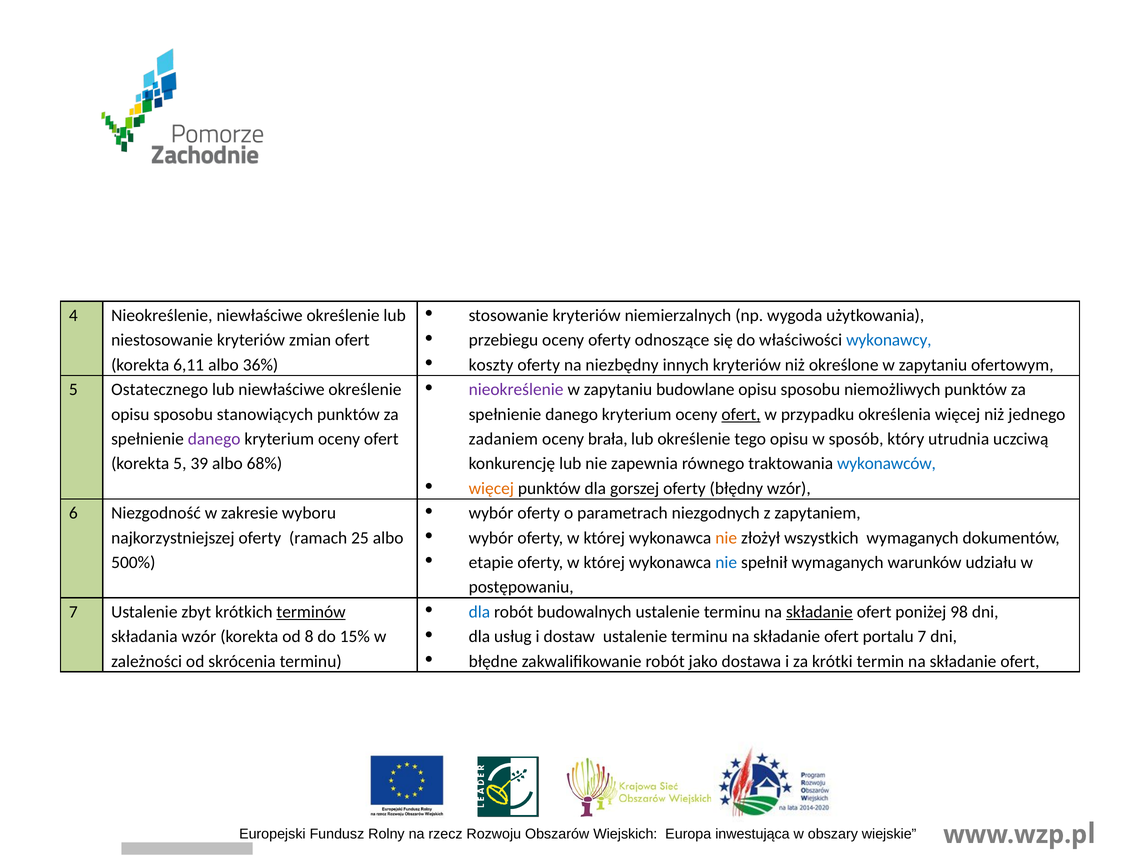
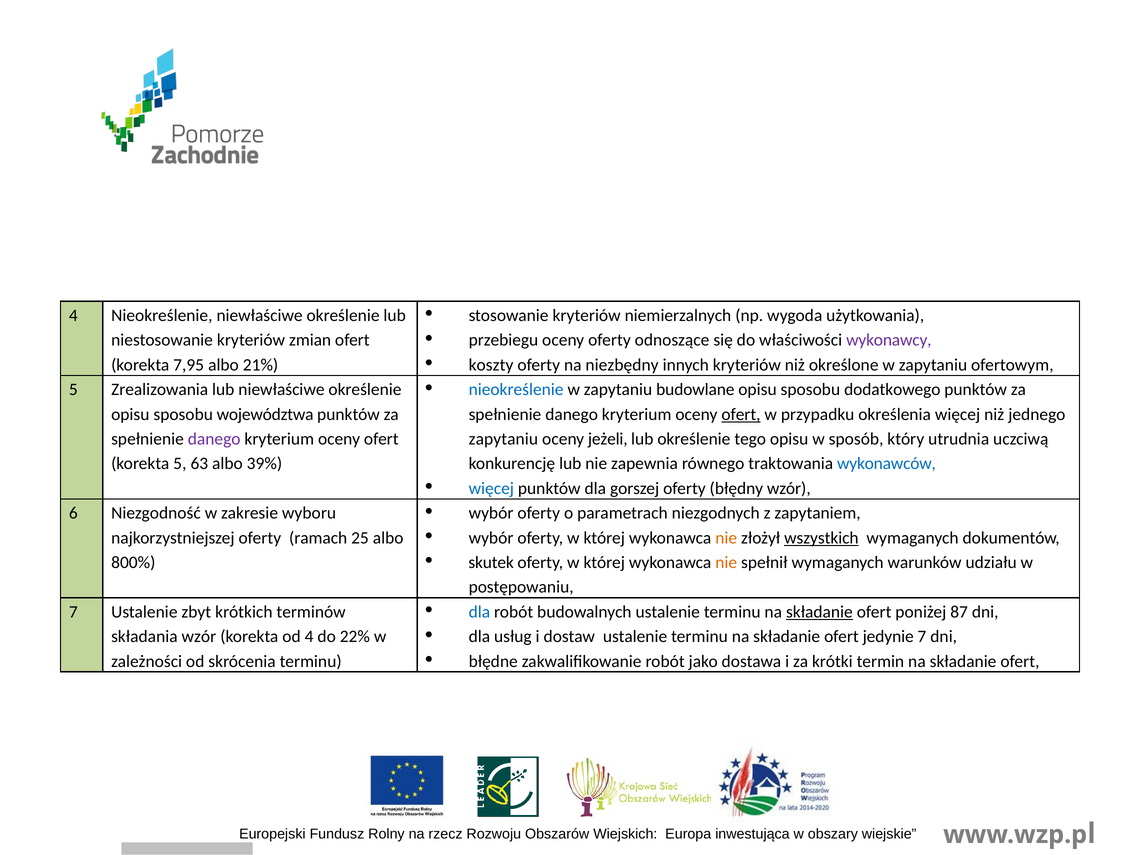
wykonawcy colour: blue -> purple
6,11: 6,11 -> 7,95
36%: 36% -> 21%
nieokreślenie at (516, 390) colour: purple -> blue
niemożliwych: niemożliwych -> dodatkowego
Ostatecznego: Ostatecznego -> Zrealizowania
stanowiących: stanowiących -> województwa
zadaniem at (503, 439): zadaniem -> zapytaniu
brała: brała -> jeżeli
39: 39 -> 63
68%: 68% -> 39%
więcej at (491, 488) colour: orange -> blue
wszystkich underline: none -> present
etapie: etapie -> skutek
nie at (726, 563) colour: blue -> orange
500%: 500% -> 800%
98: 98 -> 87
terminów underline: present -> none
portalu: portalu -> jedynie
od 8: 8 -> 4
15%: 15% -> 22%
